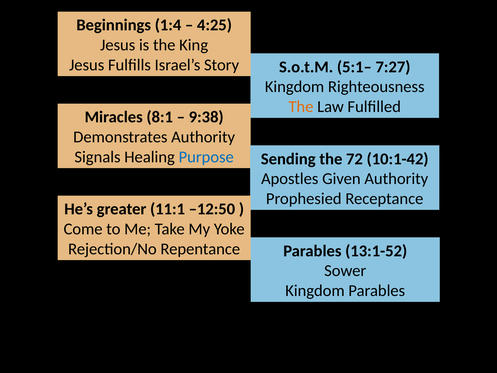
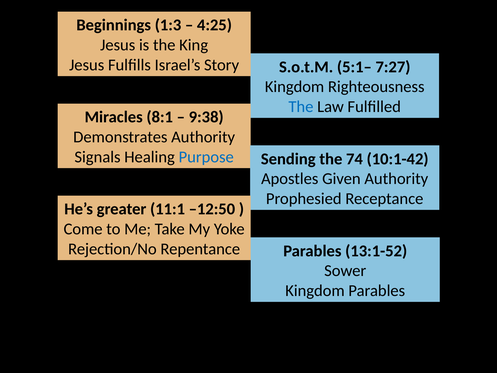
1:4: 1:4 -> 1:3
The at (301, 107) colour: orange -> blue
72: 72 -> 74
